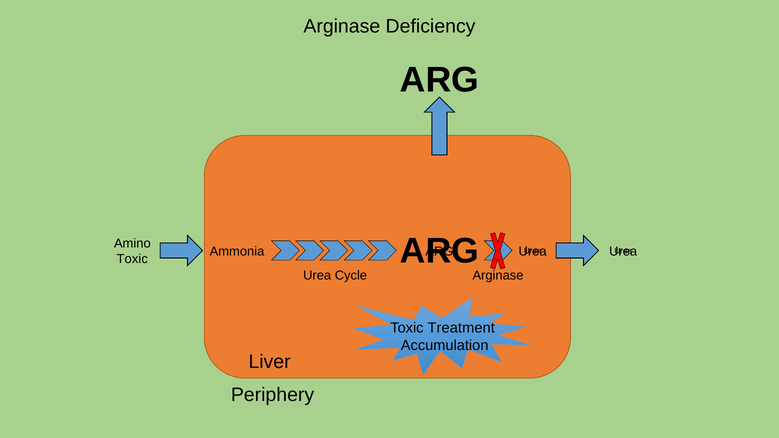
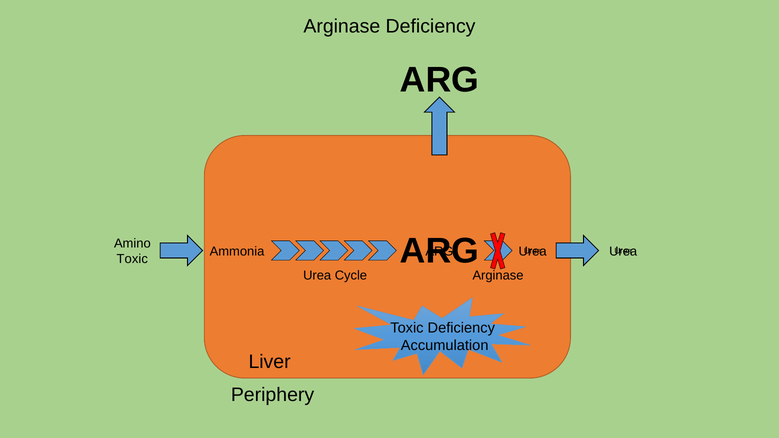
Toxic Treatment: Treatment -> Deficiency
